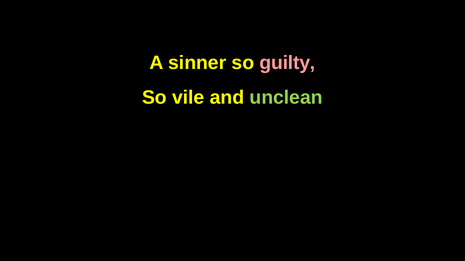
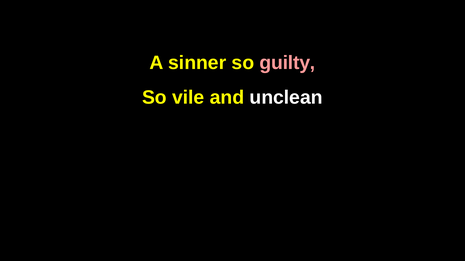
unclean colour: light green -> white
